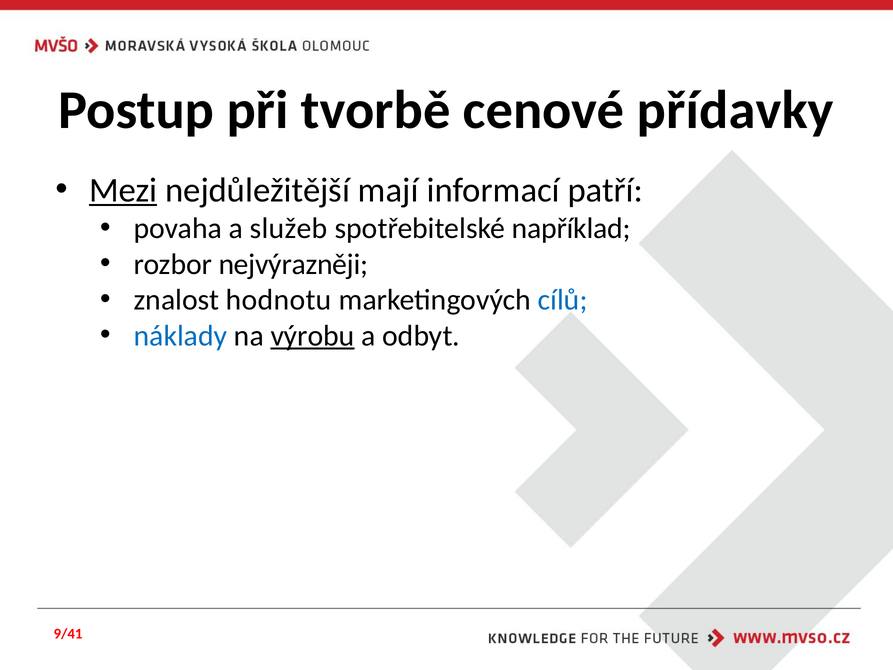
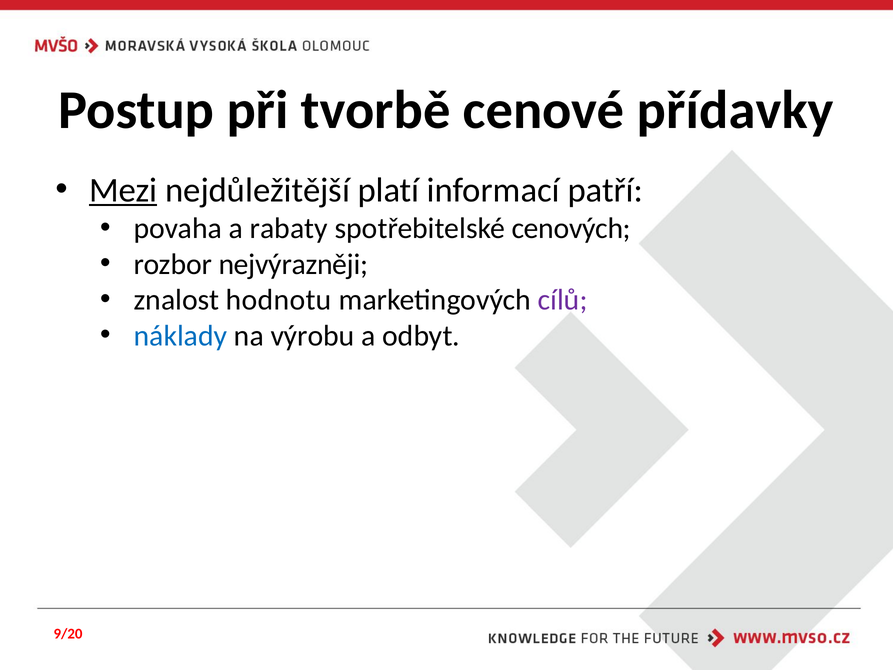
mají: mají -> platí
služeb: služeb -> rabaty
například: například -> cenových
cílů colour: blue -> purple
výrobu underline: present -> none
9/41: 9/41 -> 9/20
